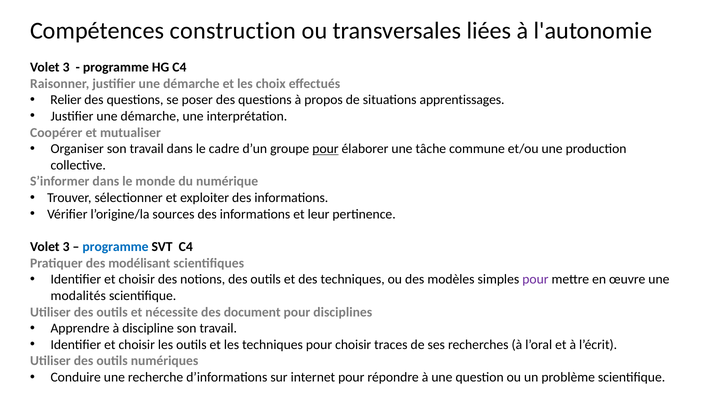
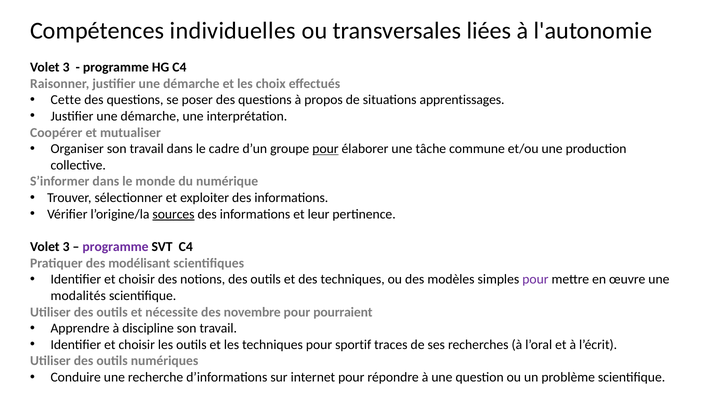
construction: construction -> individuelles
Relier: Relier -> Cette
sources underline: none -> present
programme at (116, 247) colour: blue -> purple
document: document -> novembre
disciplines: disciplines -> pourraient
pour choisir: choisir -> sportif
